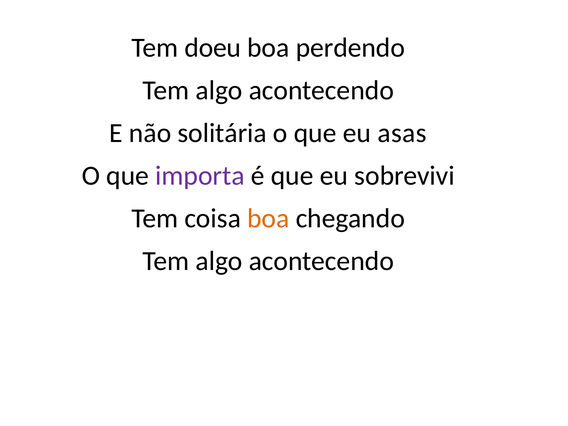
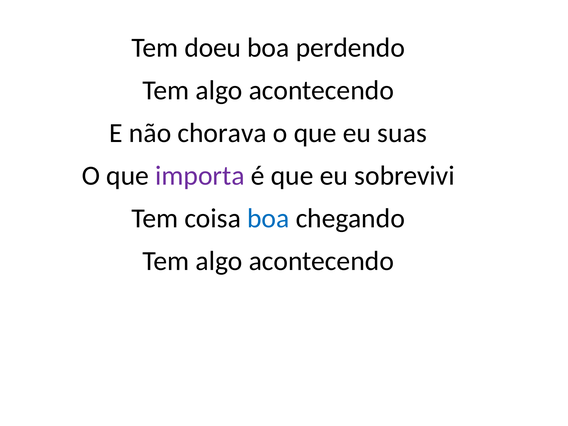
solitária: solitária -> chorava
asas: asas -> suas
boa at (268, 218) colour: orange -> blue
